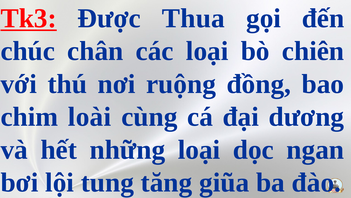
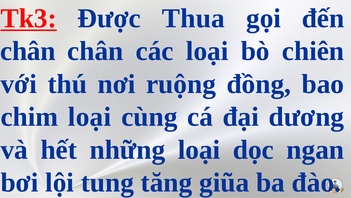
chúc at (28, 51): chúc -> chân
chim loài: loài -> loại
